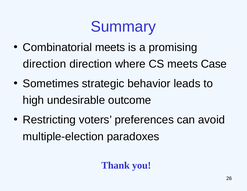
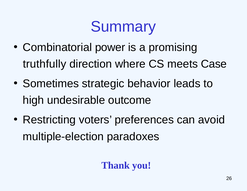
Combinatorial meets: meets -> power
direction at (45, 64): direction -> truthfully
